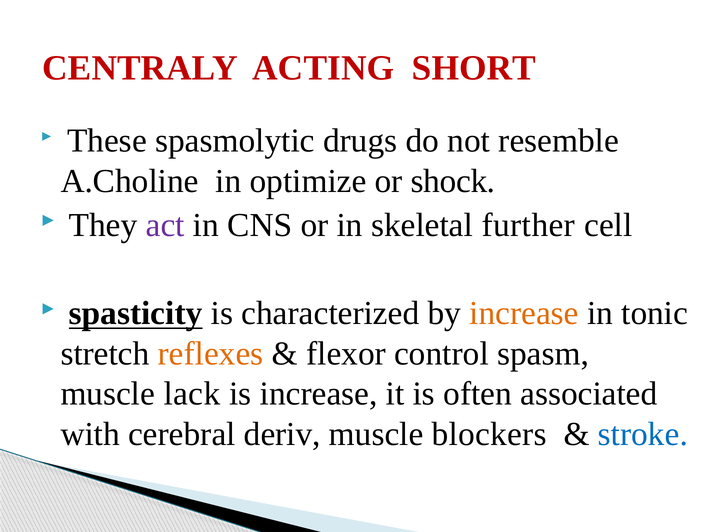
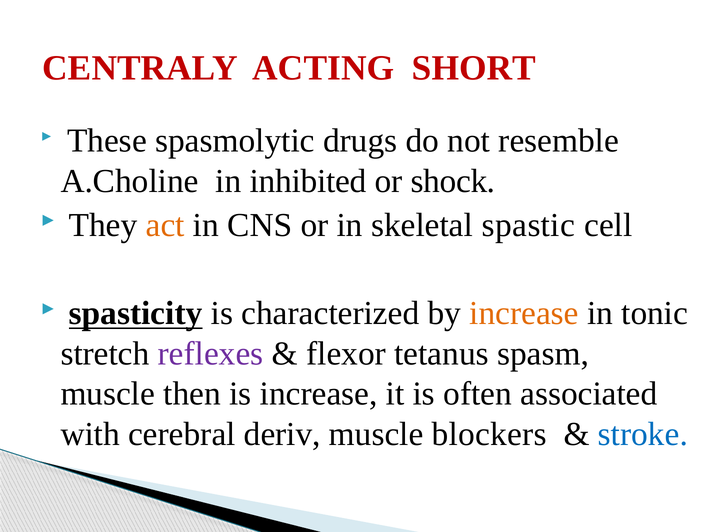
optimize: optimize -> inhibited
act colour: purple -> orange
further: further -> spastic
reflexes colour: orange -> purple
control: control -> tetanus
lack: lack -> then
